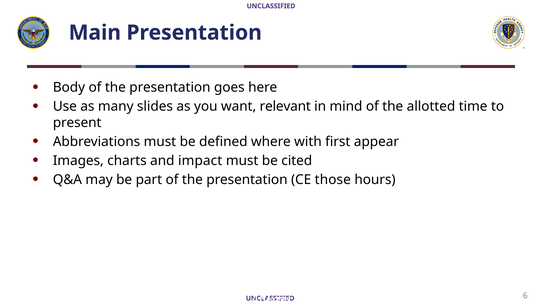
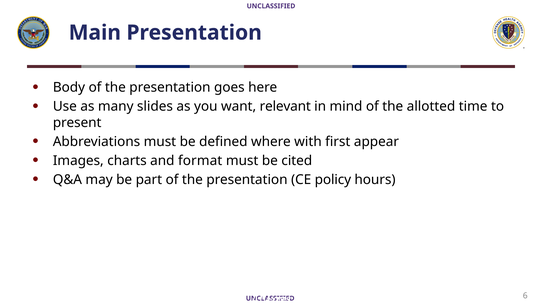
impact: impact -> format
those: those -> policy
